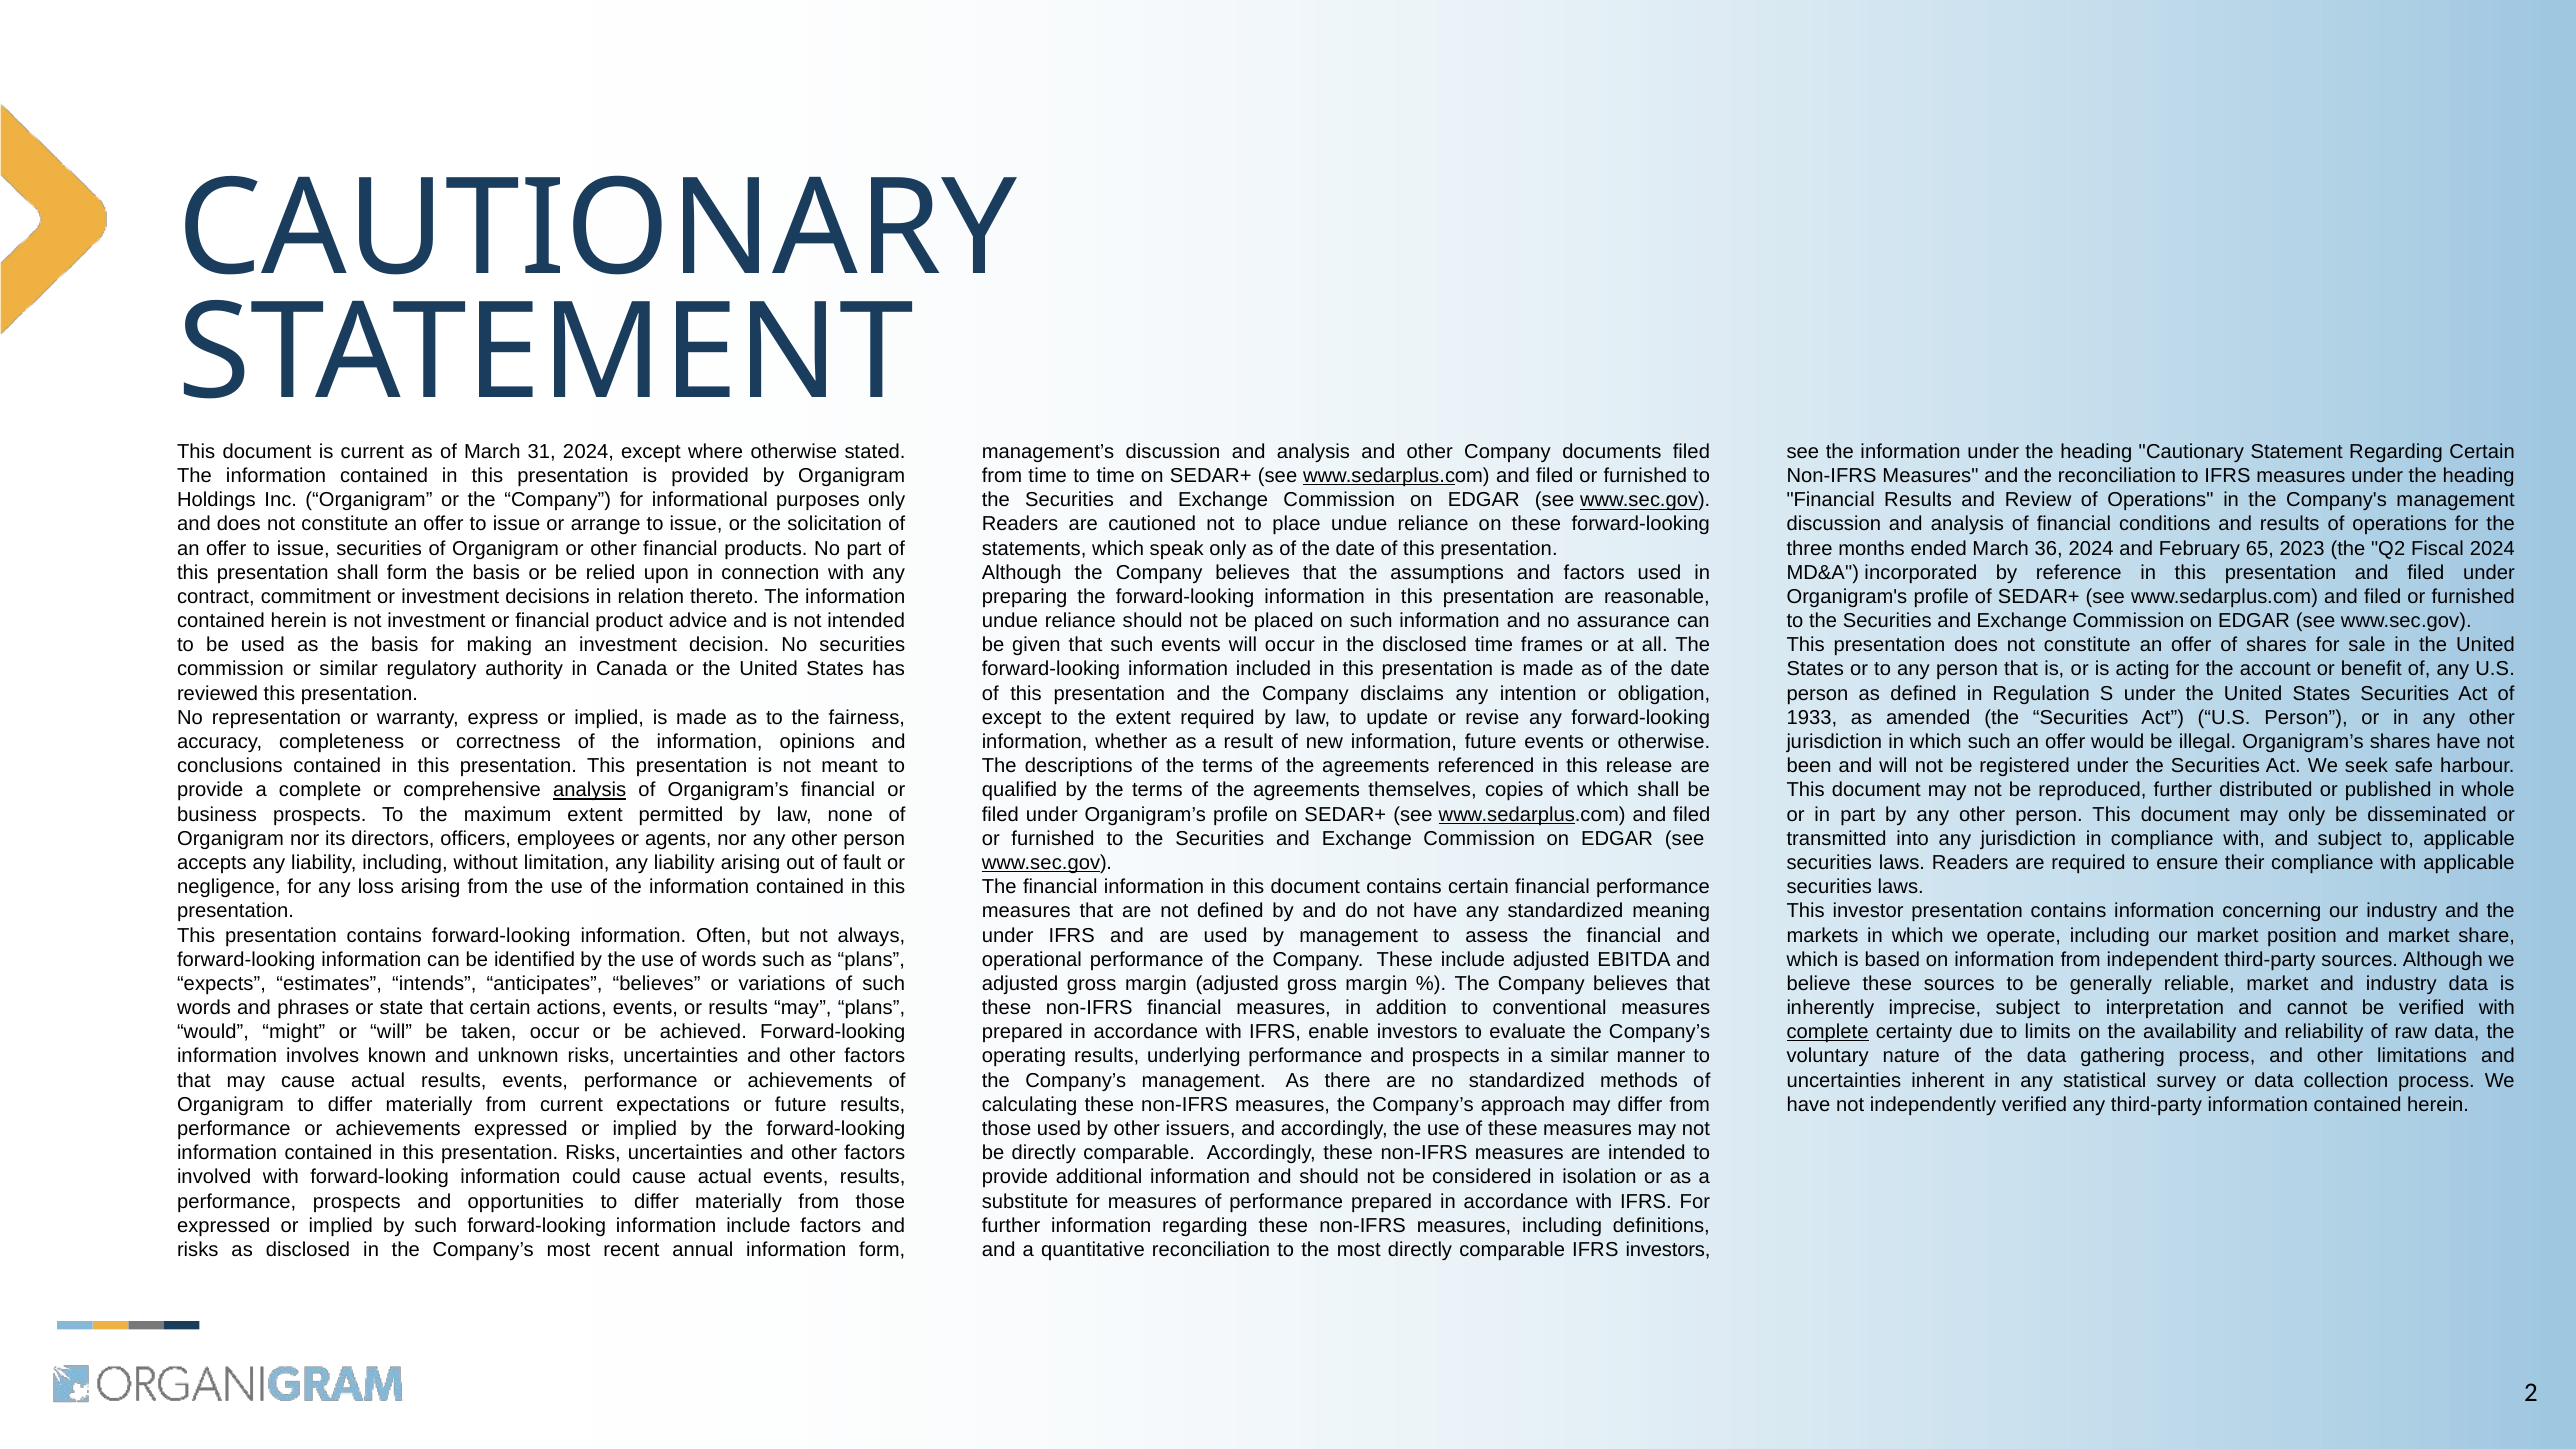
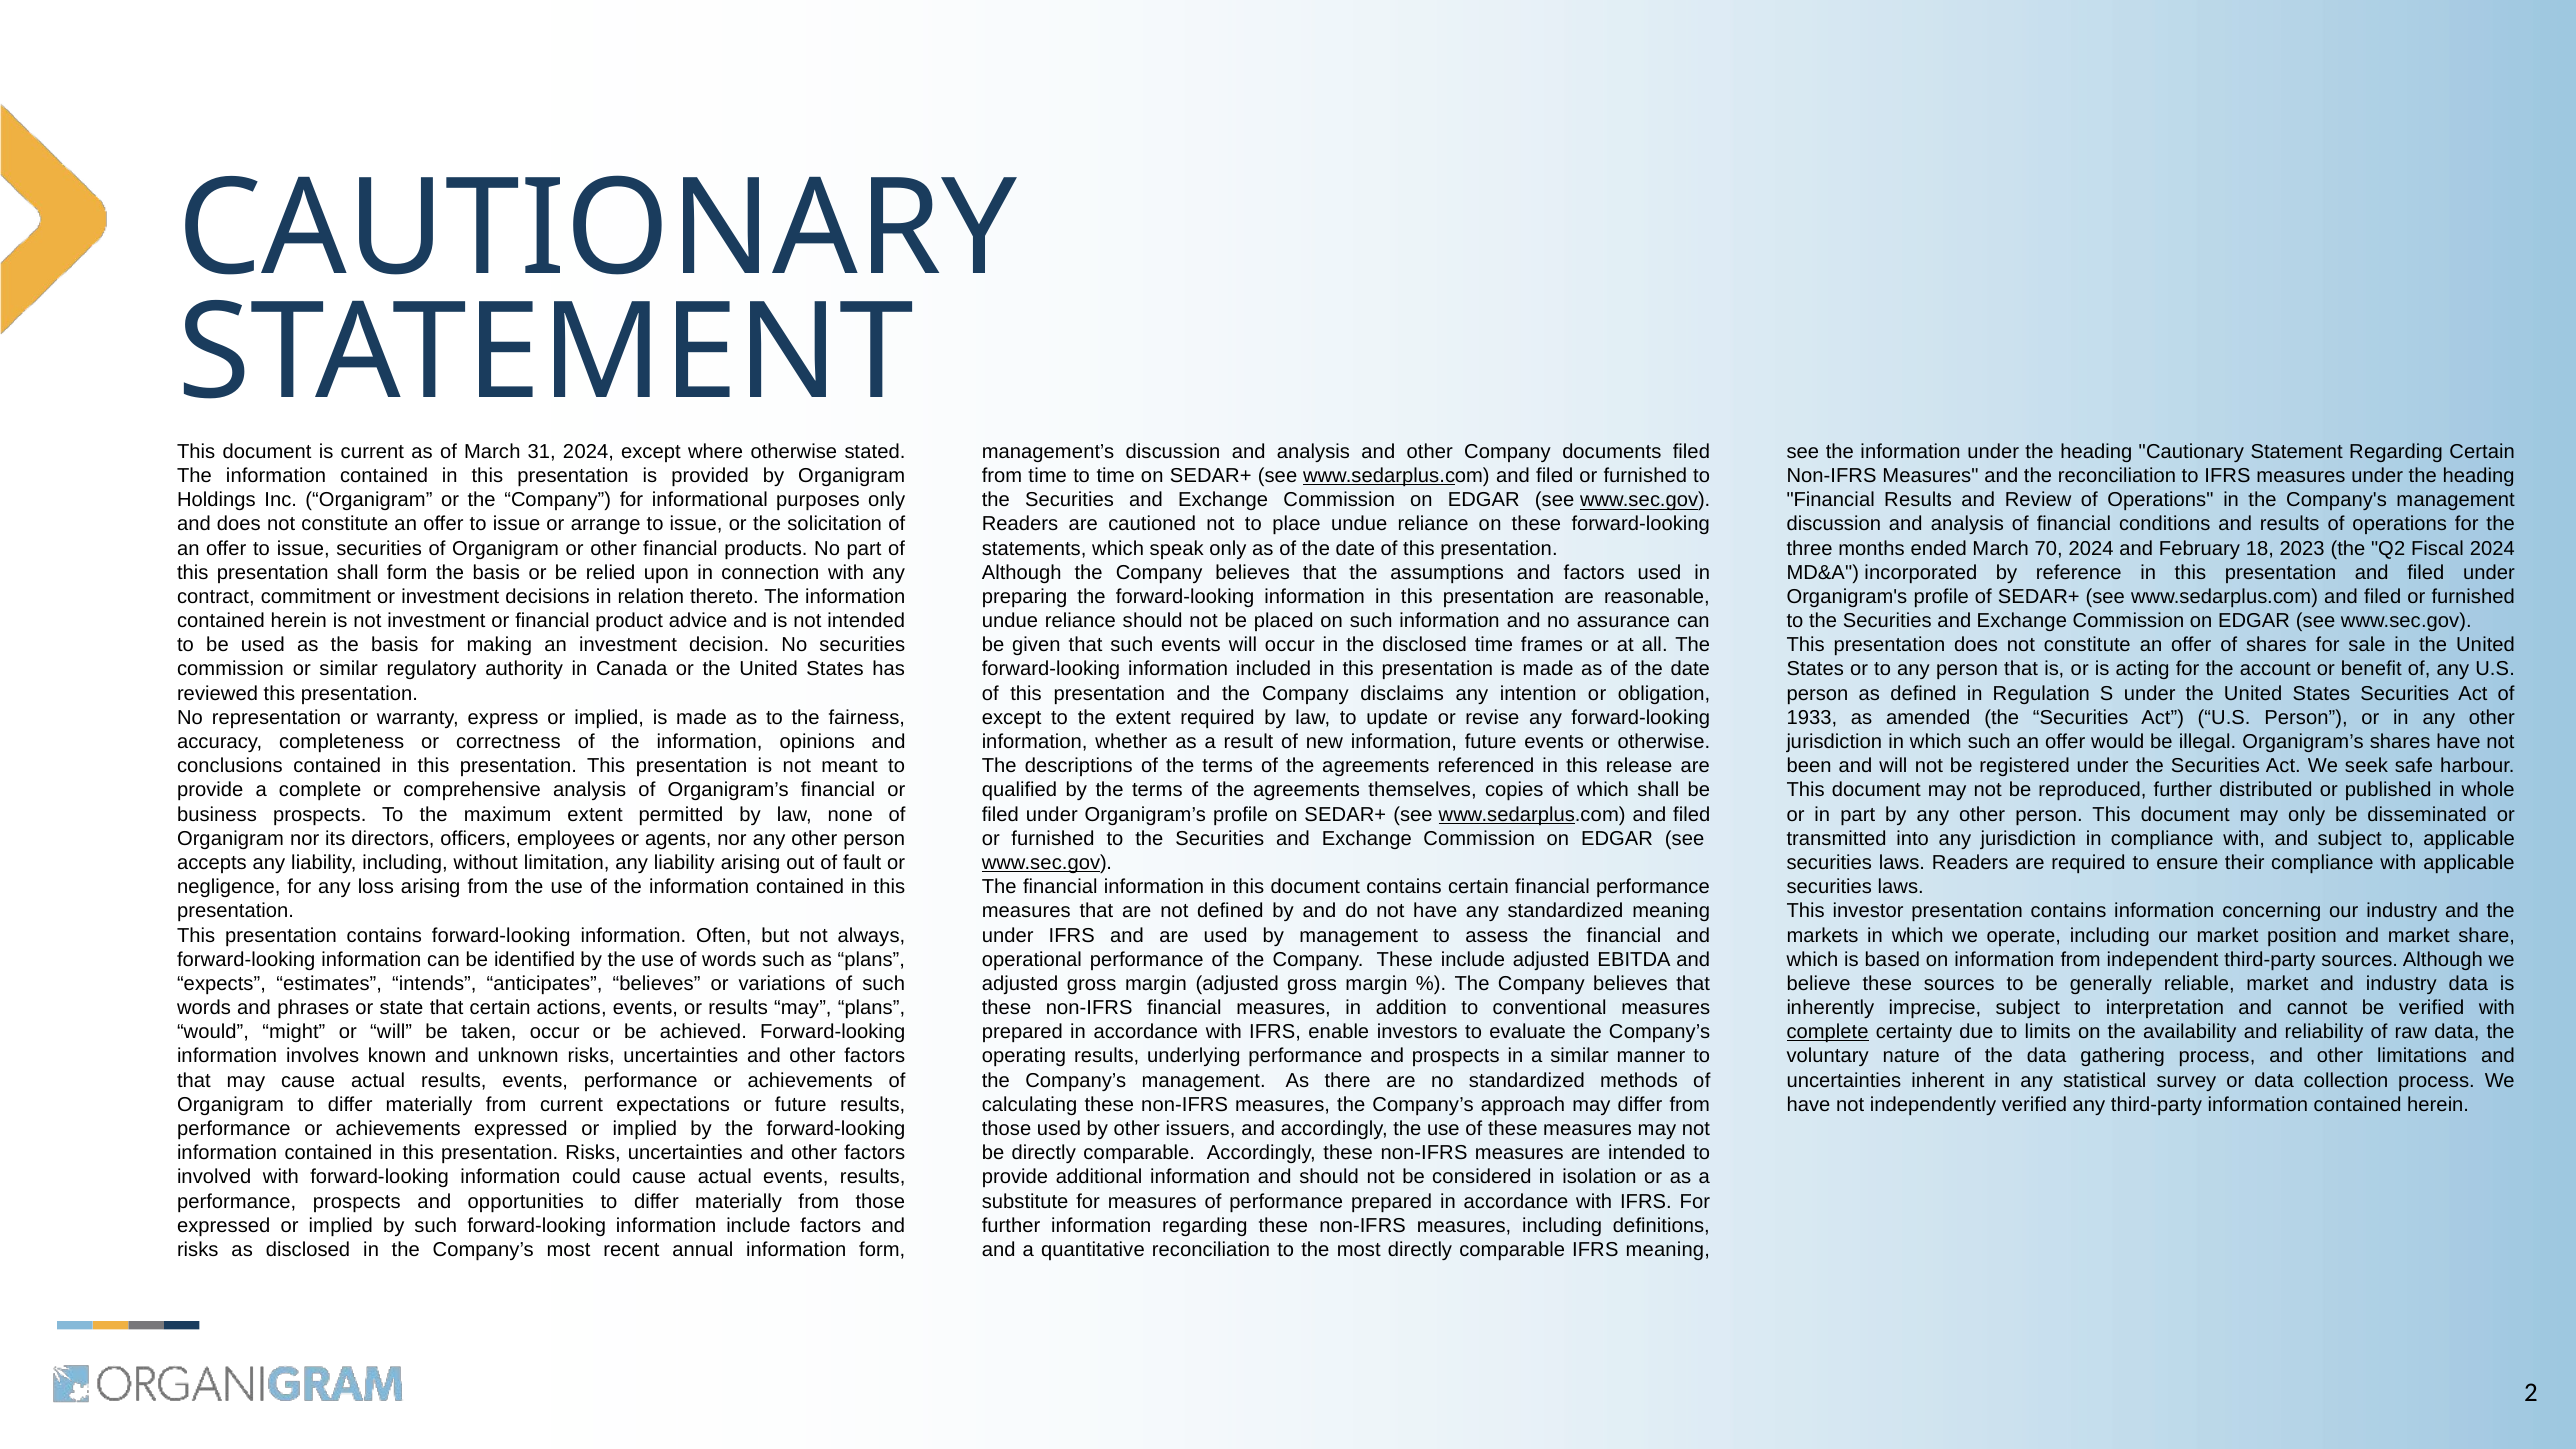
36: 36 -> 70
65: 65 -> 18
analysis at (590, 790) underline: present -> none
IFRS investors: investors -> meaning
